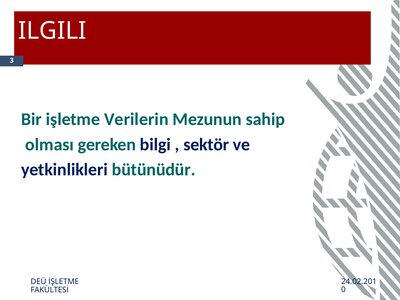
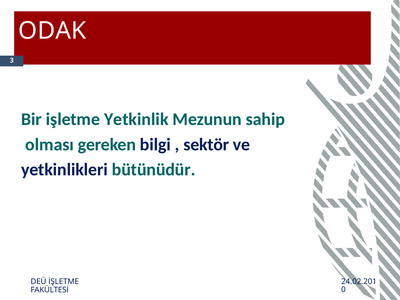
ILGILI: ILGILI -> ODAK
Verilerin: Verilerin -> Yetkinlik
